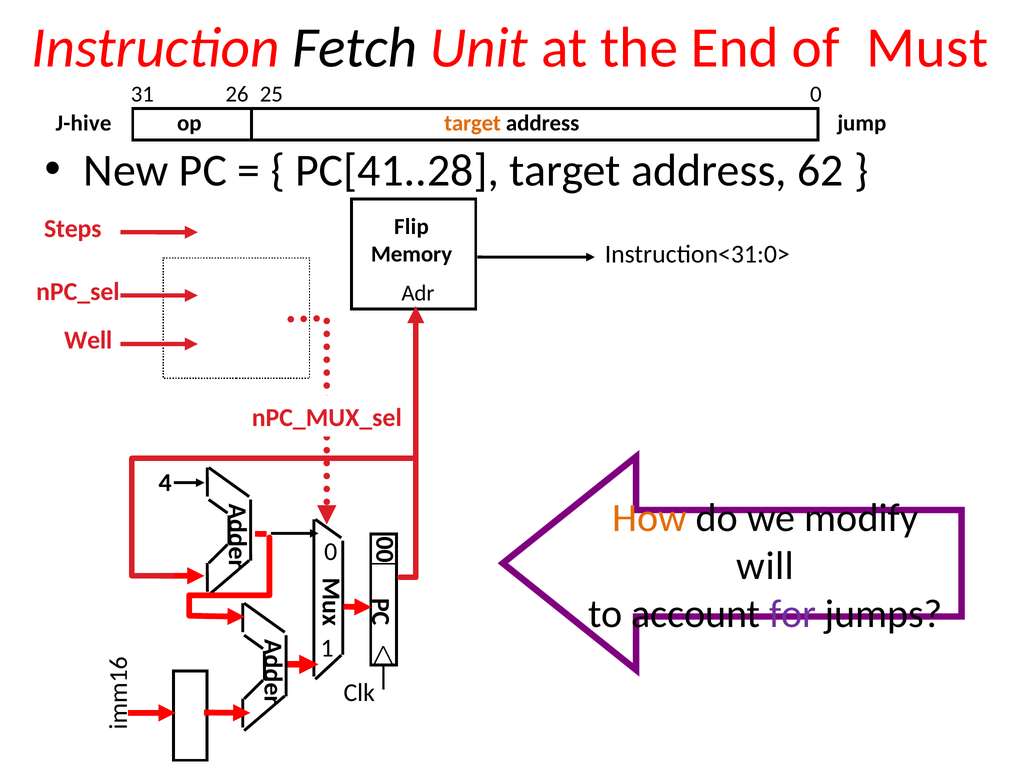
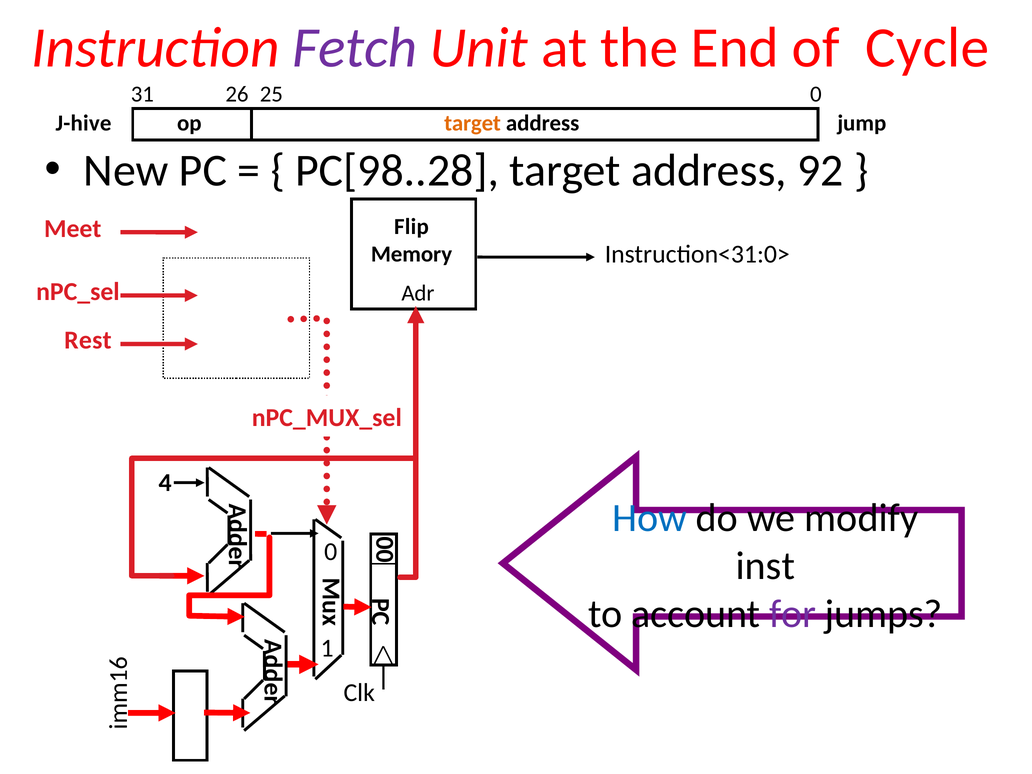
Fetch colour: black -> purple
Must: Must -> Cycle
PC[41..28: PC[41..28 -> PC[98..28
62: 62 -> 92
Steps: Steps -> Meet
Well: Well -> Rest
How colour: orange -> blue
will: will -> inst
